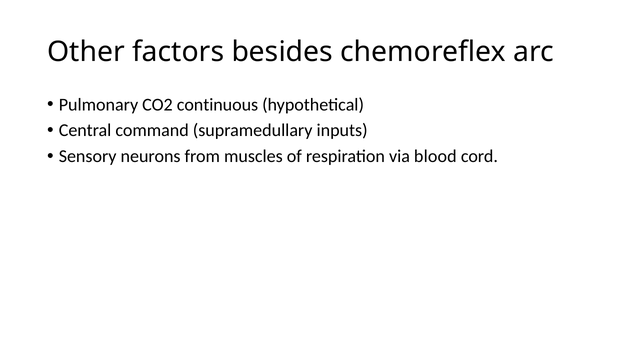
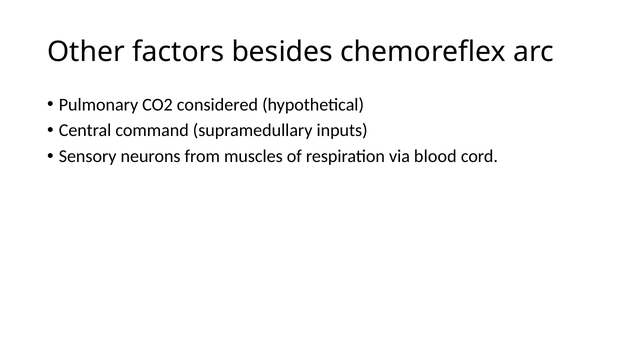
continuous: continuous -> considered
